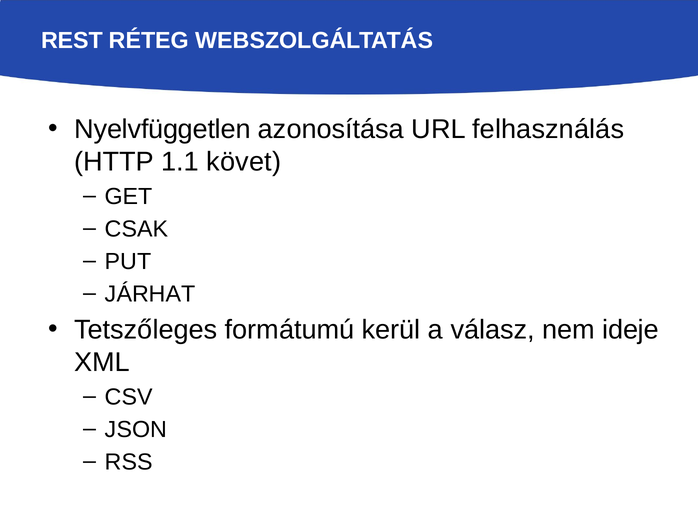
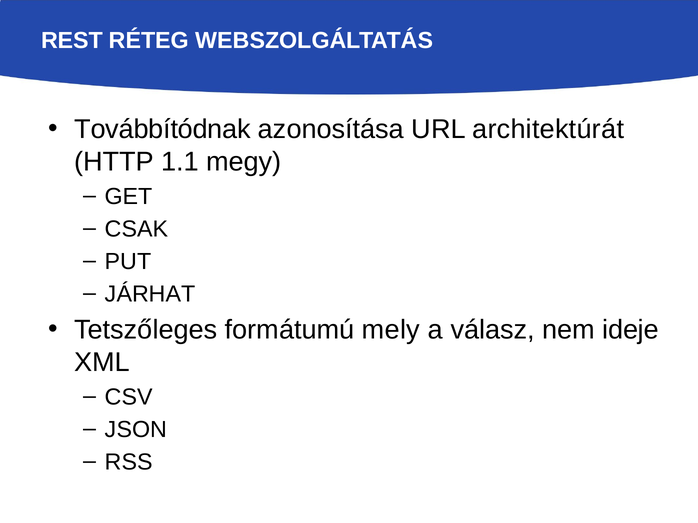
Nyelvfüggetlen: Nyelvfüggetlen -> Továbbítódnak
felhasználás: felhasználás -> architektúrát
követ: követ -> megy
kerül: kerül -> mely
